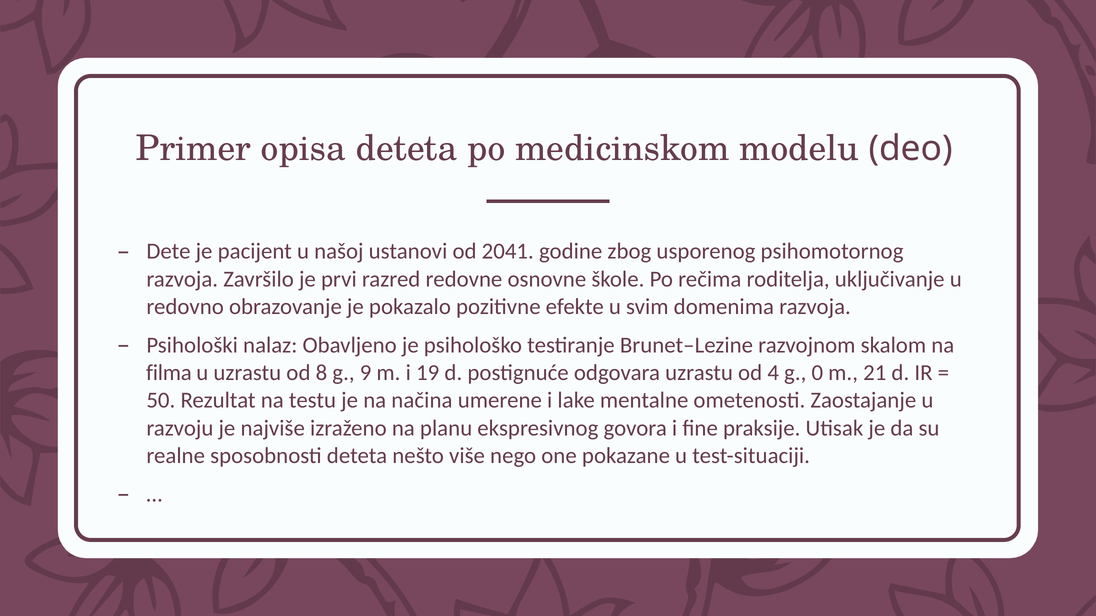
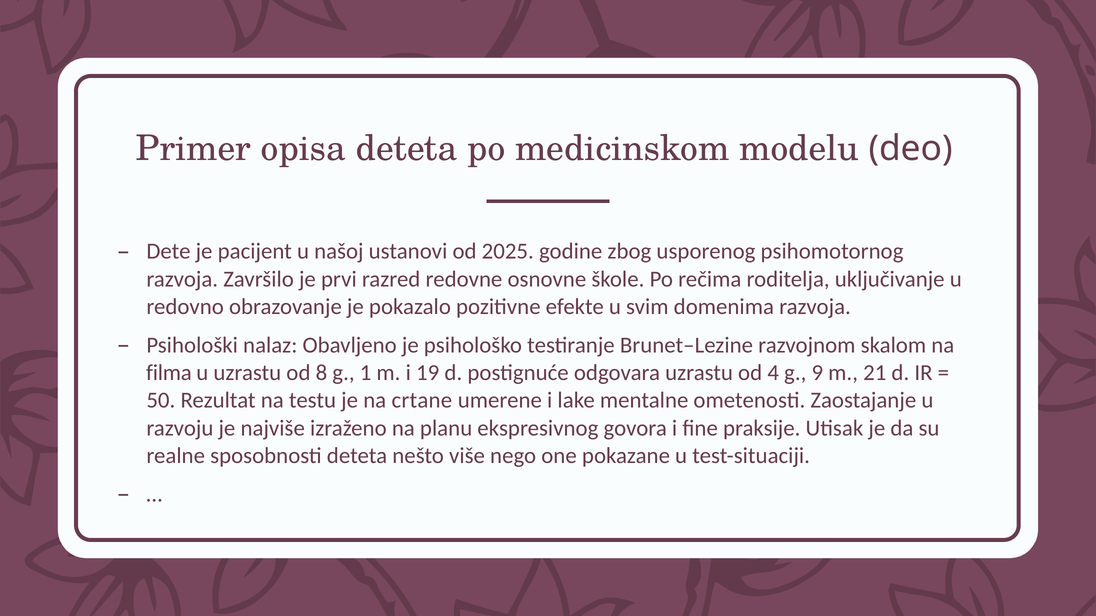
2041: 2041 -> 2025
9: 9 -> 1
0: 0 -> 9
načina: načina -> crtane
